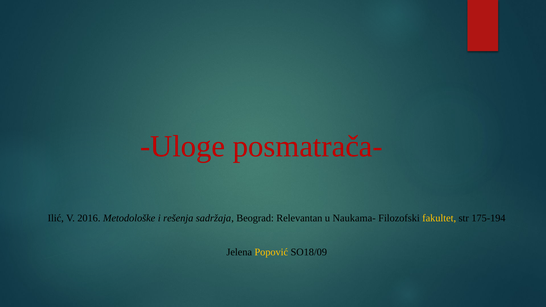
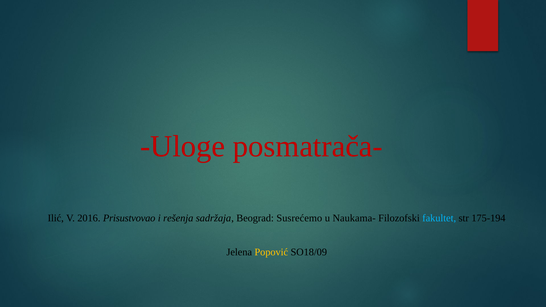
Metodološke: Metodološke -> Prisustvovao
Relevantan: Relevantan -> Susrećemo
fakultet colour: yellow -> light blue
